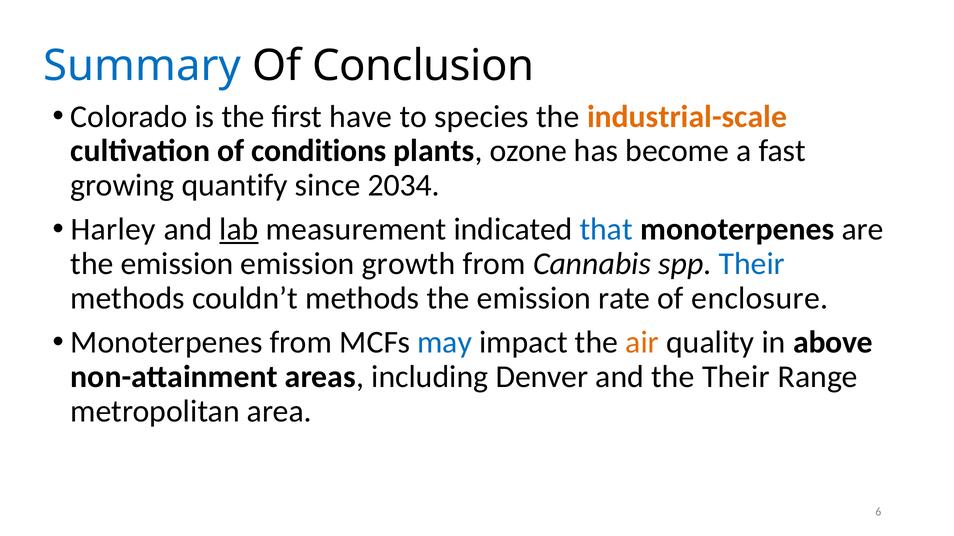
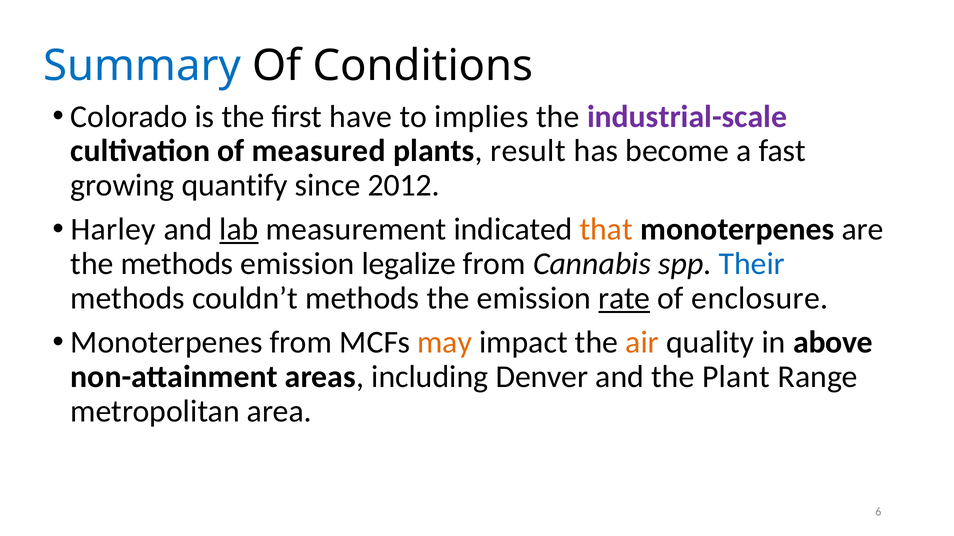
Conclusion: Conclusion -> Conditions
species: species -> implies
industrial-scale colour: orange -> purple
conditions: conditions -> measured
ozone: ozone -> result
2034: 2034 -> 2012
that colour: blue -> orange
emission at (177, 264): emission -> methods
growth: growth -> legalize
rate underline: none -> present
may colour: blue -> orange
the Their: Their -> Plant
